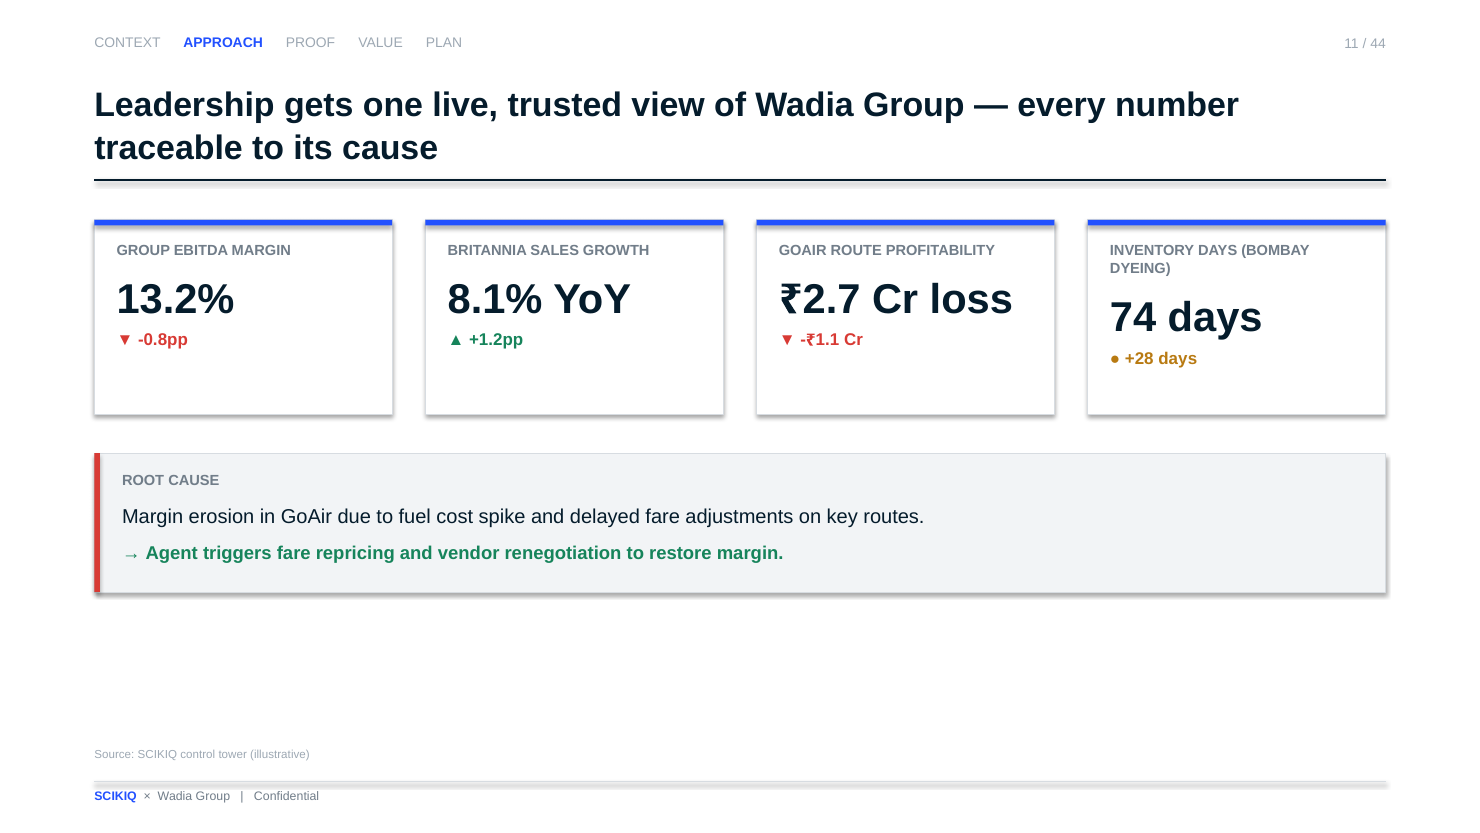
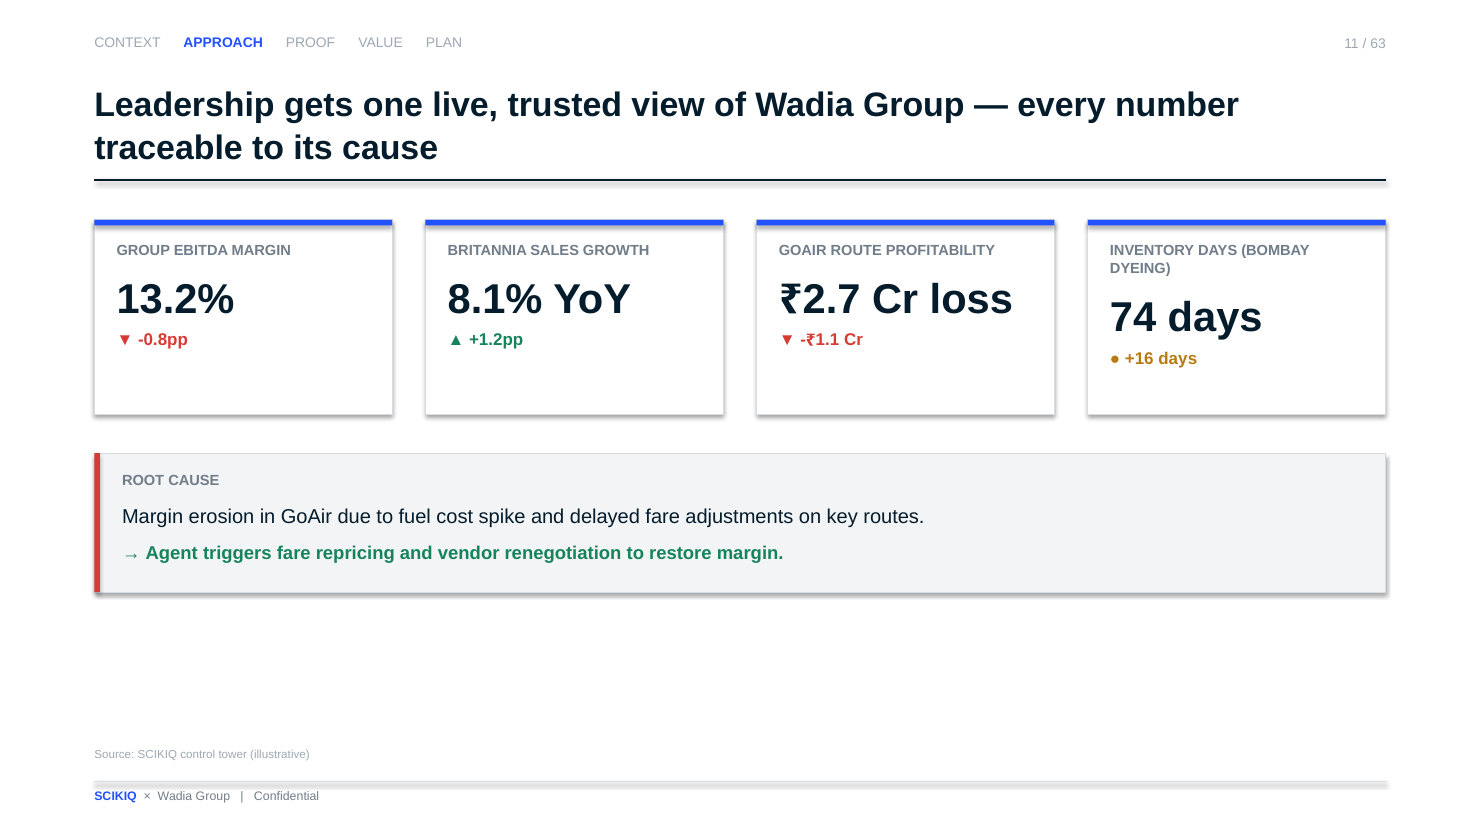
44: 44 -> 63
+28: +28 -> +16
